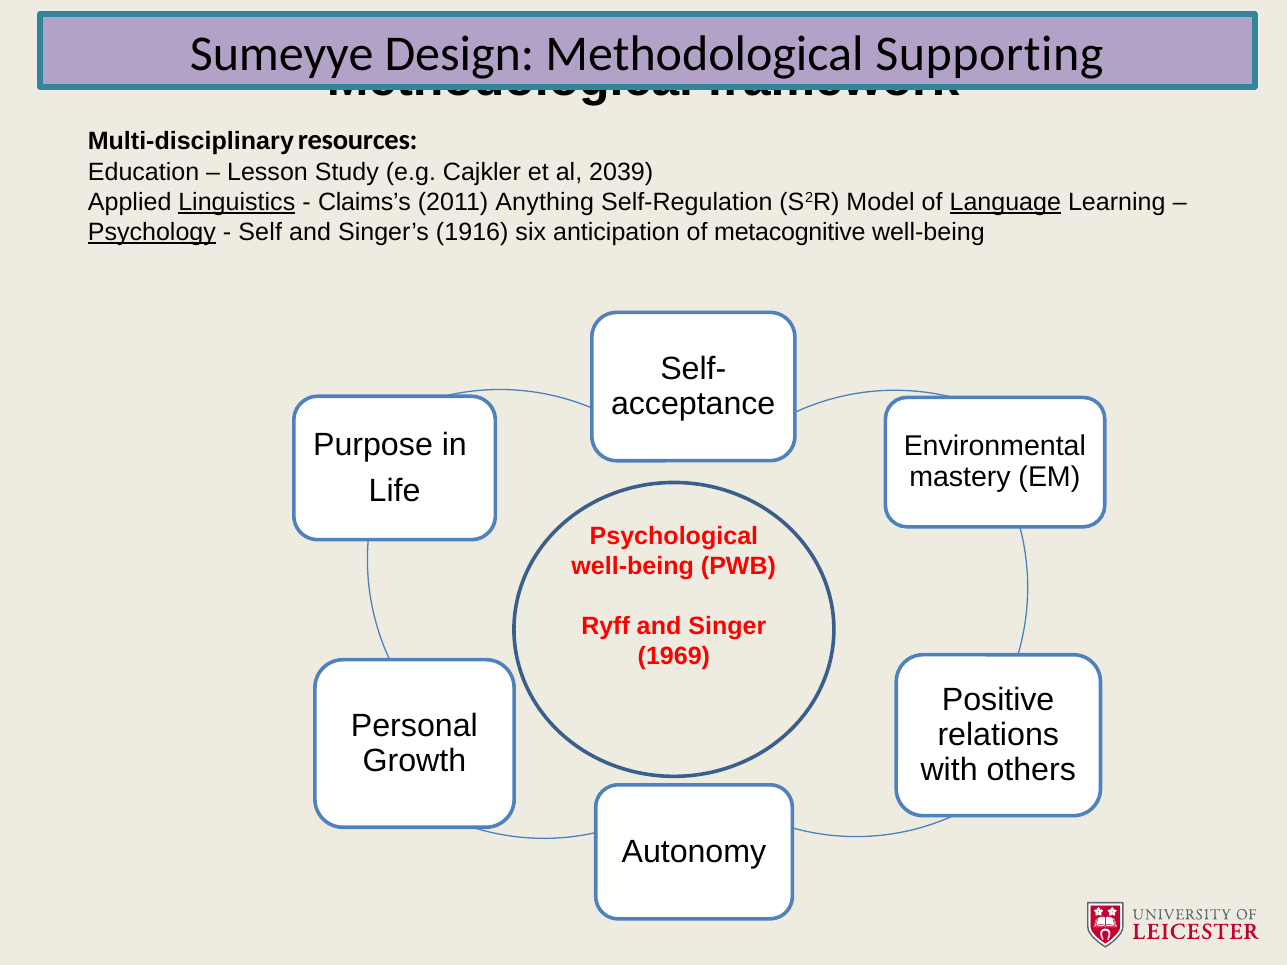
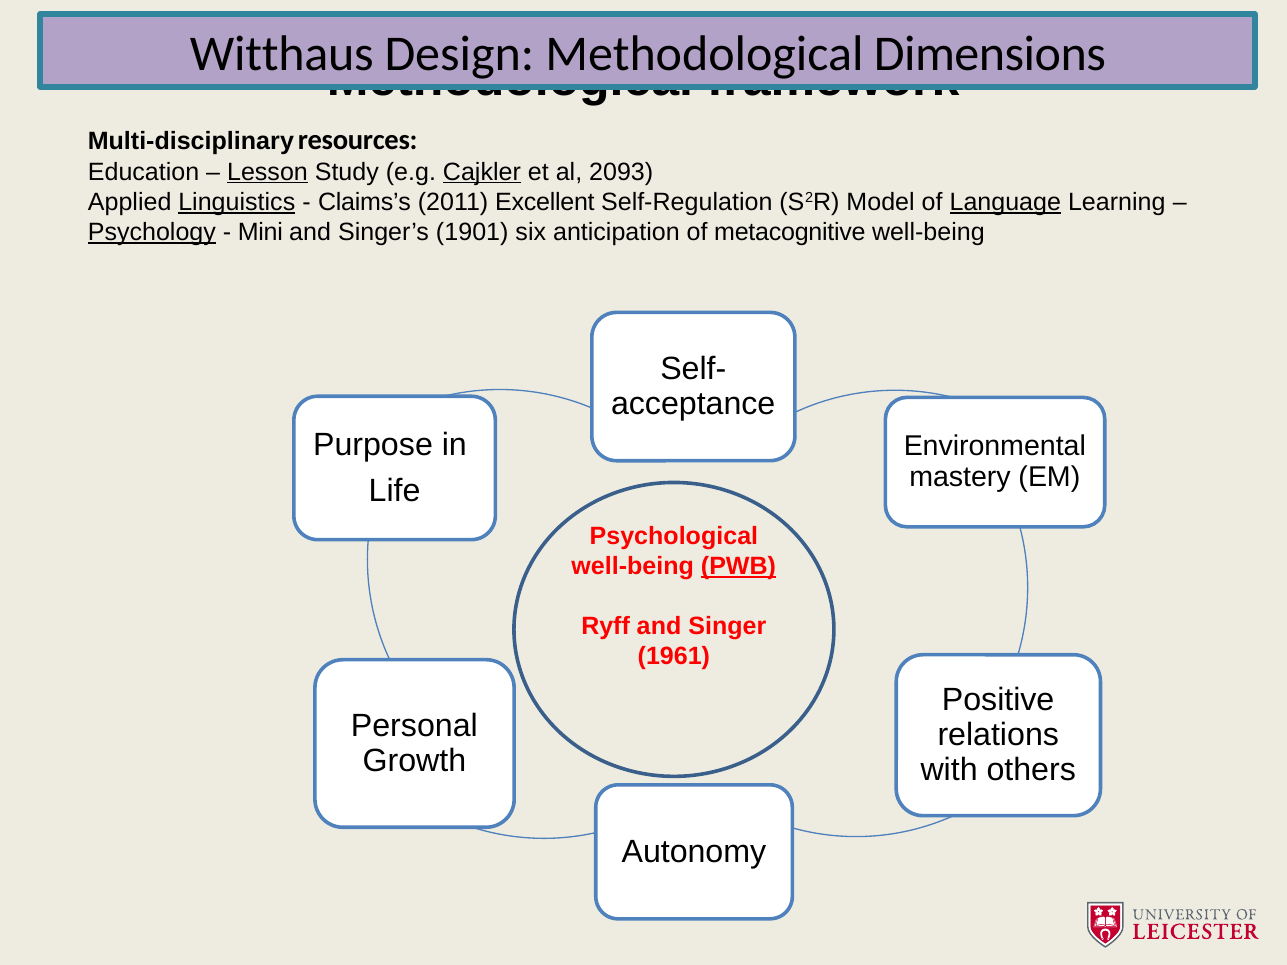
Sumeyye: Sumeyye -> Witthaus
Supporting: Supporting -> Dimensions
Lesson underline: none -> present
Cajkler underline: none -> present
2039: 2039 -> 2093
Anything: Anything -> Excellent
Self: Self -> Mini
1916: 1916 -> 1901
PWB underline: none -> present
1969: 1969 -> 1961
